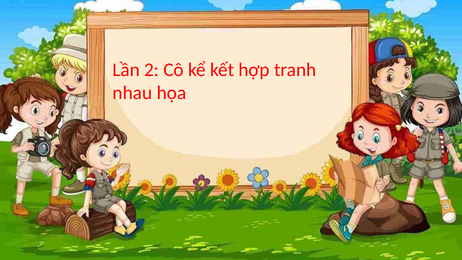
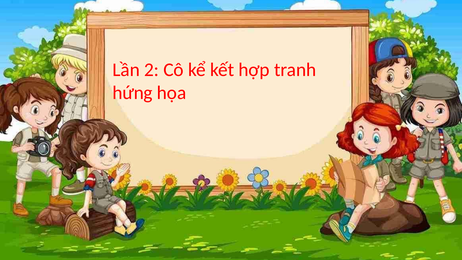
nhau: nhau -> hứng
